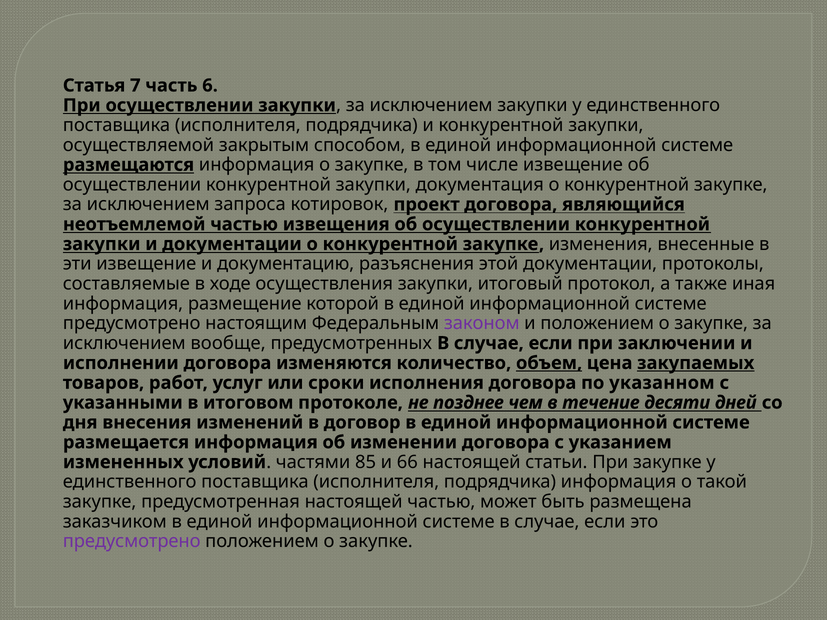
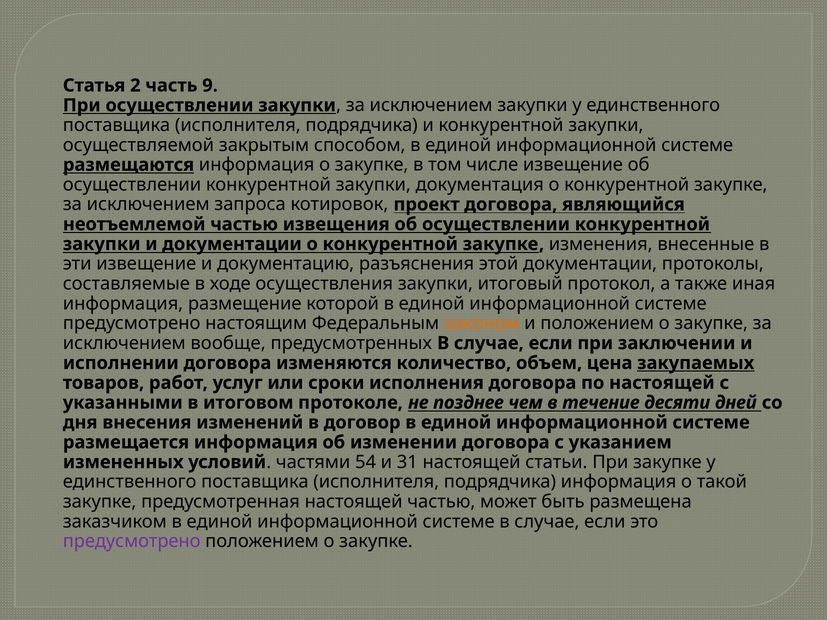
7: 7 -> 2
6: 6 -> 9
законом colour: purple -> orange
объем underline: present -> none
по указанном: указанном -> настоящей
85: 85 -> 54
66: 66 -> 31
